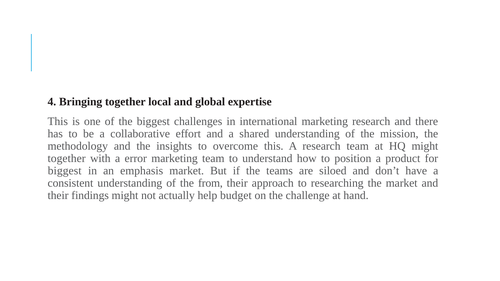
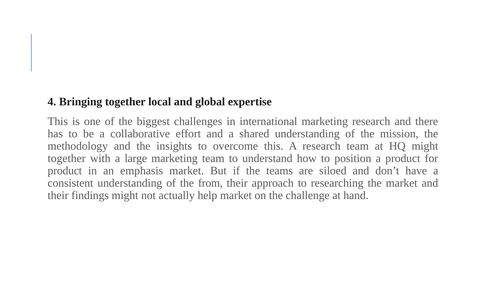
error: error -> large
biggest at (65, 171): biggest -> product
help budget: budget -> market
